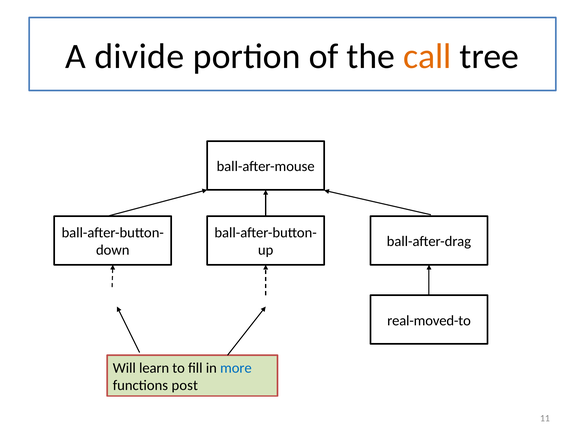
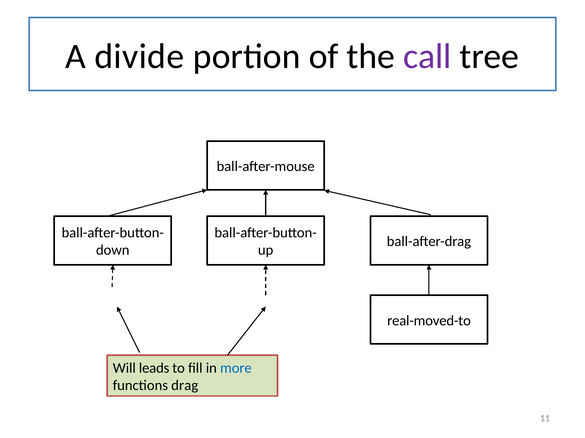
call colour: orange -> purple
learn: learn -> leads
post: post -> drag
